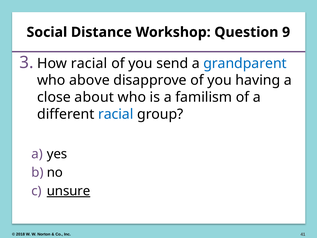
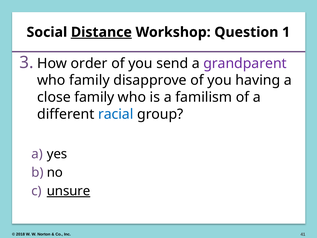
Distance underline: none -> present
9: 9 -> 1
How racial: racial -> order
grandparent colour: blue -> purple
who above: above -> family
close about: about -> family
